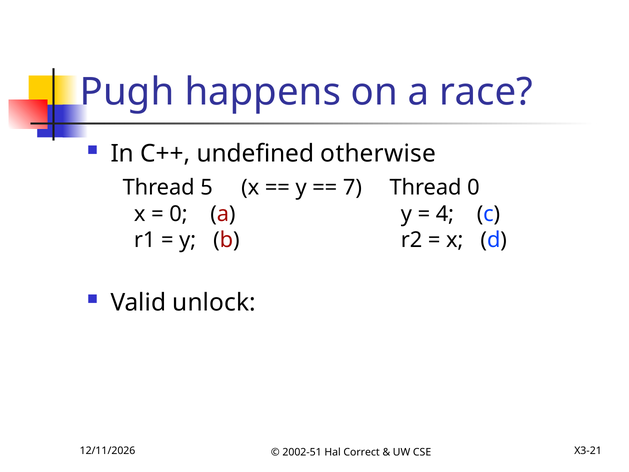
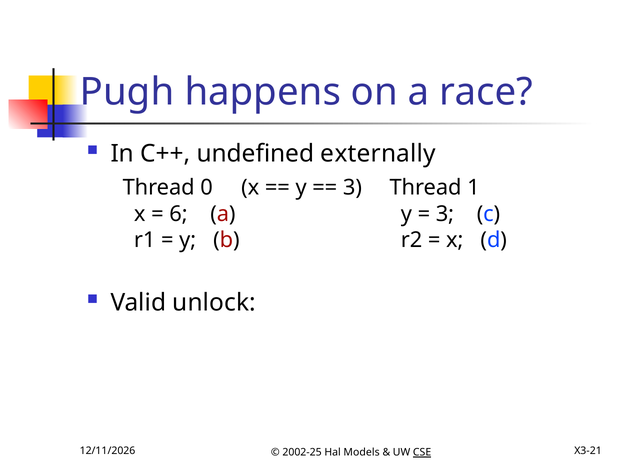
otherwise: otherwise -> externally
5: 5 -> 0
7 at (352, 188): 7 -> 3
Thread 0: 0 -> 1
0 at (178, 214): 0 -> 6
4 at (445, 214): 4 -> 3
2002-51: 2002-51 -> 2002-25
Correct: Correct -> Models
CSE underline: none -> present
